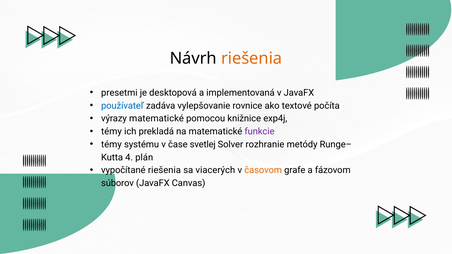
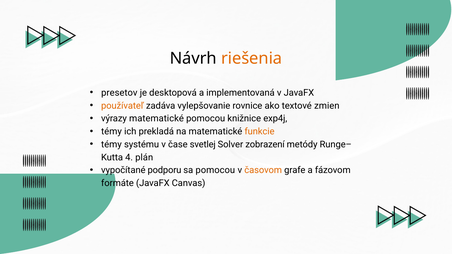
presetmi: presetmi -> presetov
používateľ colour: blue -> orange
počíta: počíta -> zmien
funkcie colour: purple -> orange
rozhranie: rozhranie -> zobrazení
vypočítané riešenia: riešenia -> podporu
sa viacerých: viacerých -> pomocou
súborov: súborov -> formáte
